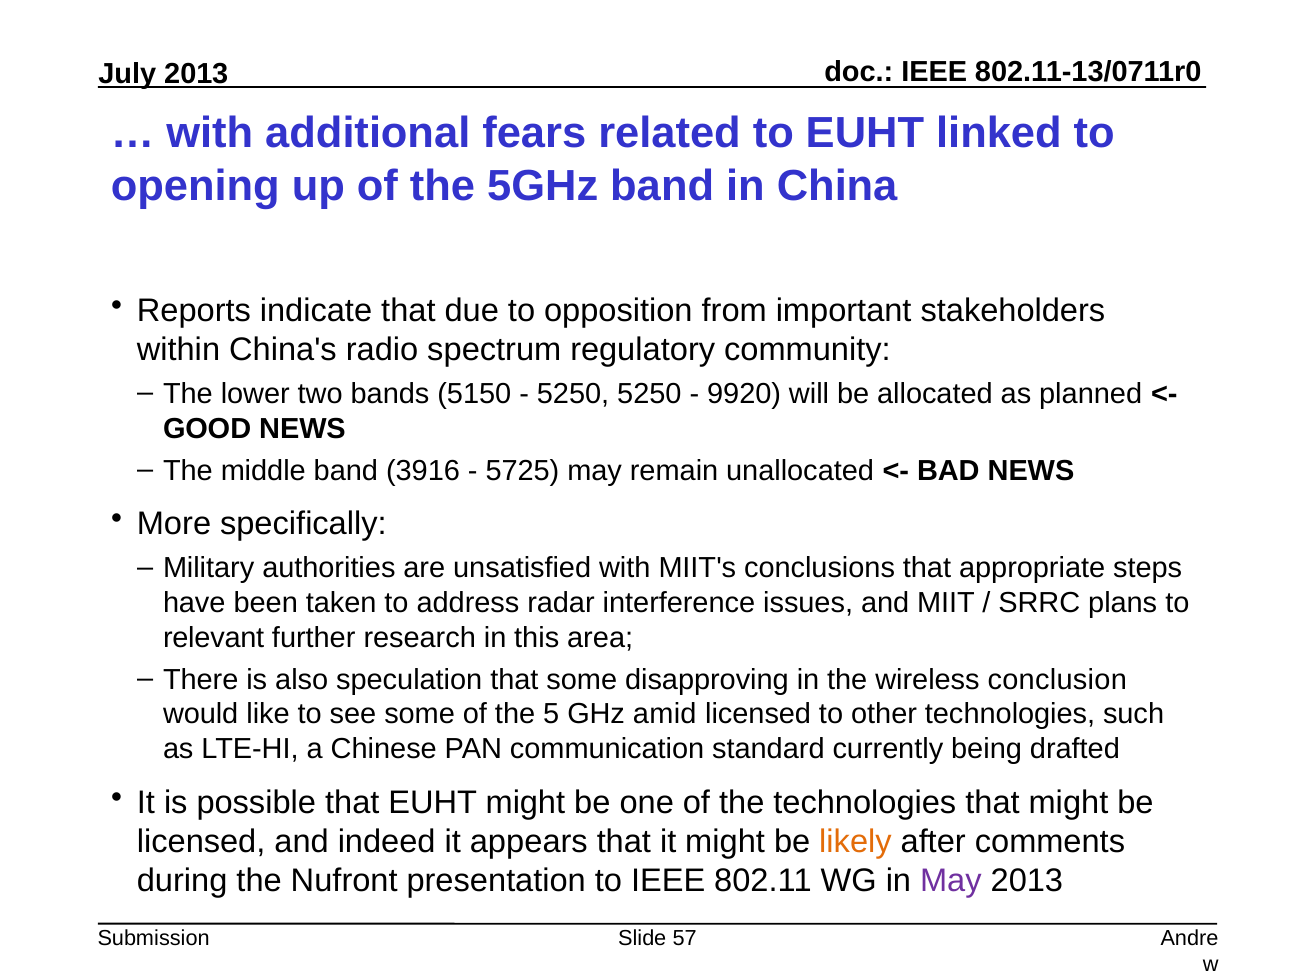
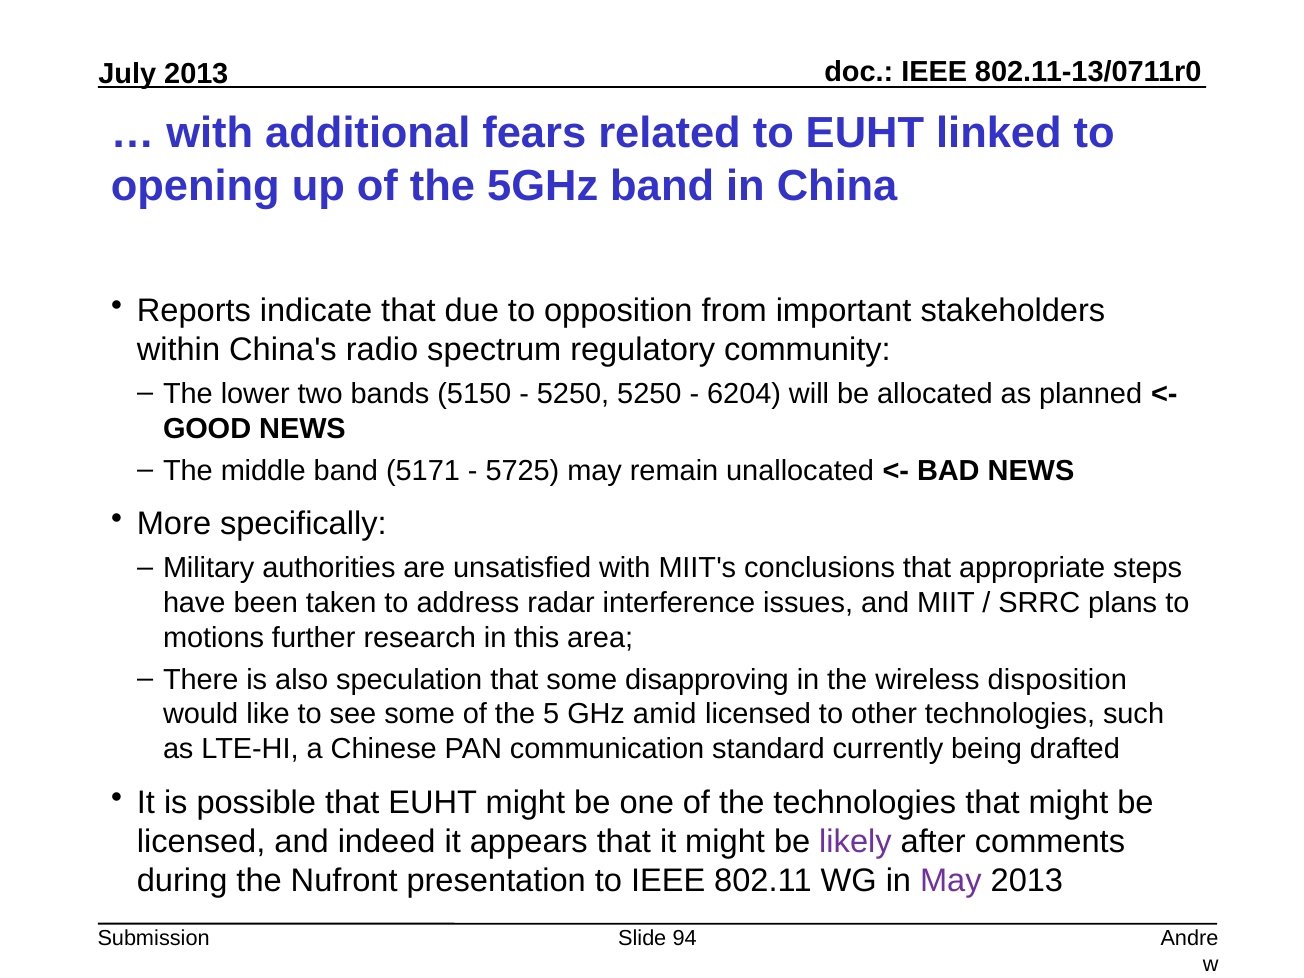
9920: 9920 -> 6204
3916: 3916 -> 5171
relevant: relevant -> motions
conclusion: conclusion -> disposition
likely colour: orange -> purple
57: 57 -> 94
